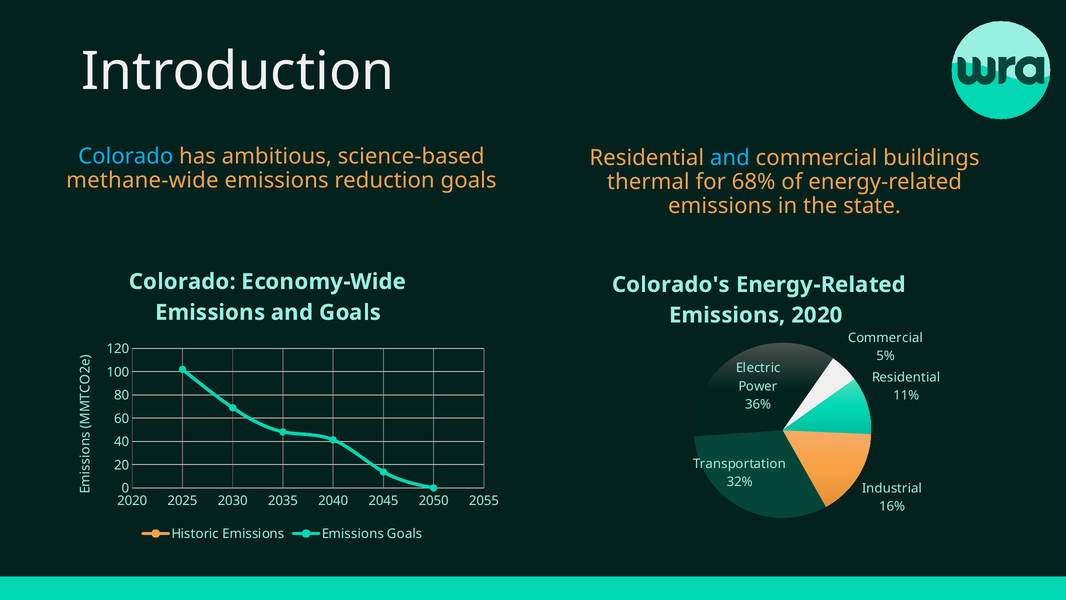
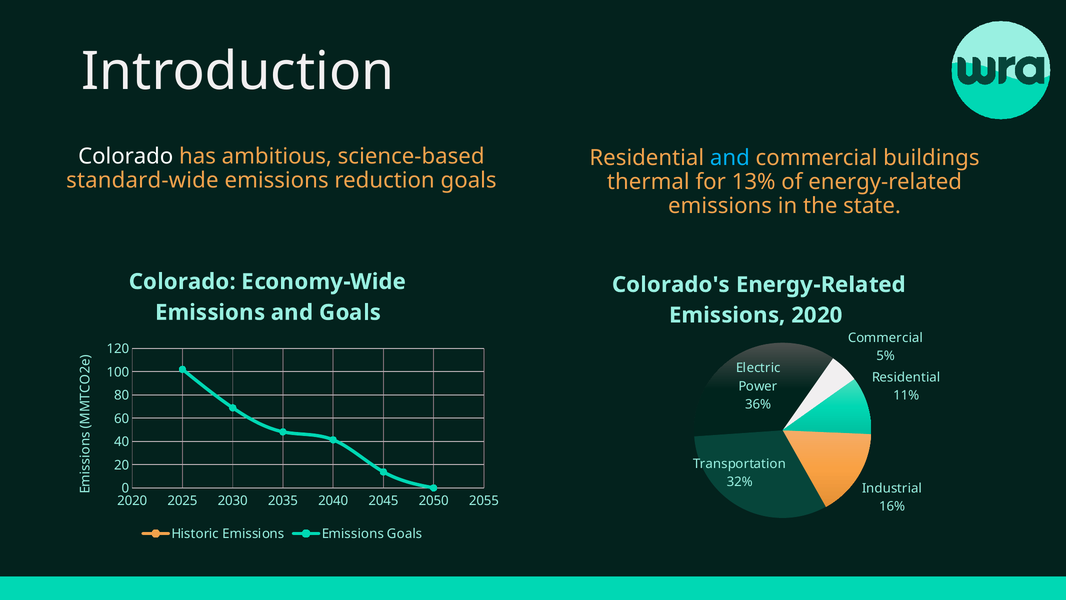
Colorado at (126, 156) colour: light blue -> white
methane-wide: methane-wide -> standard-wide
68%: 68% -> 13%
